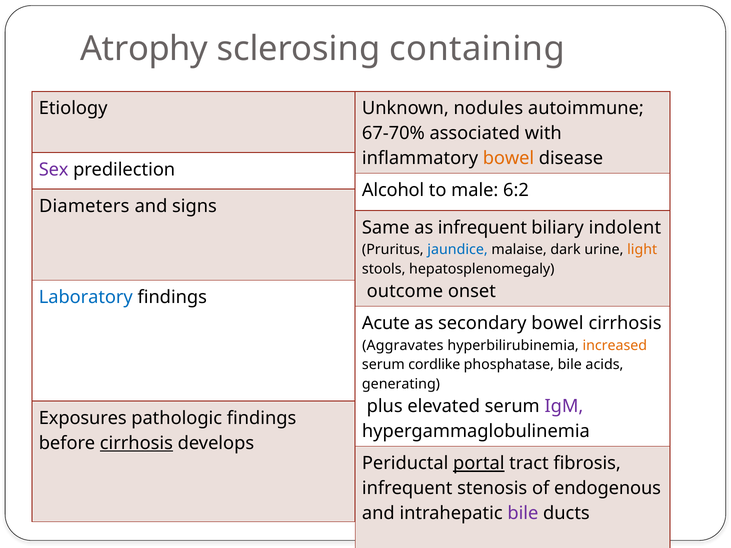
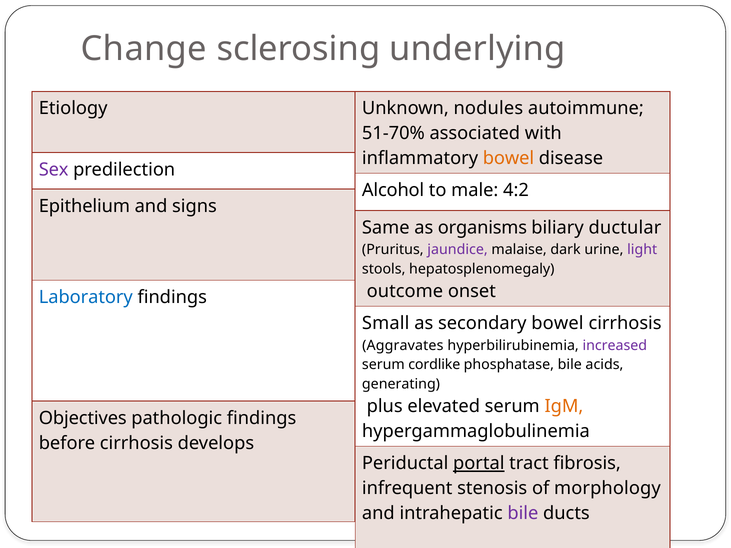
Atrophy: Atrophy -> Change
containing: containing -> underlying
67-70%: 67-70% -> 51-70%
6:2: 6:2 -> 4:2
Diameters: Diameters -> Epithelium
as infrequent: infrequent -> organisms
indolent: indolent -> ductular
jaundice colour: blue -> purple
light colour: orange -> purple
Acute: Acute -> Small
increased colour: orange -> purple
IgM colour: purple -> orange
Exposures: Exposures -> Objectives
cirrhosis at (136, 443) underline: present -> none
endogenous: endogenous -> morphology
